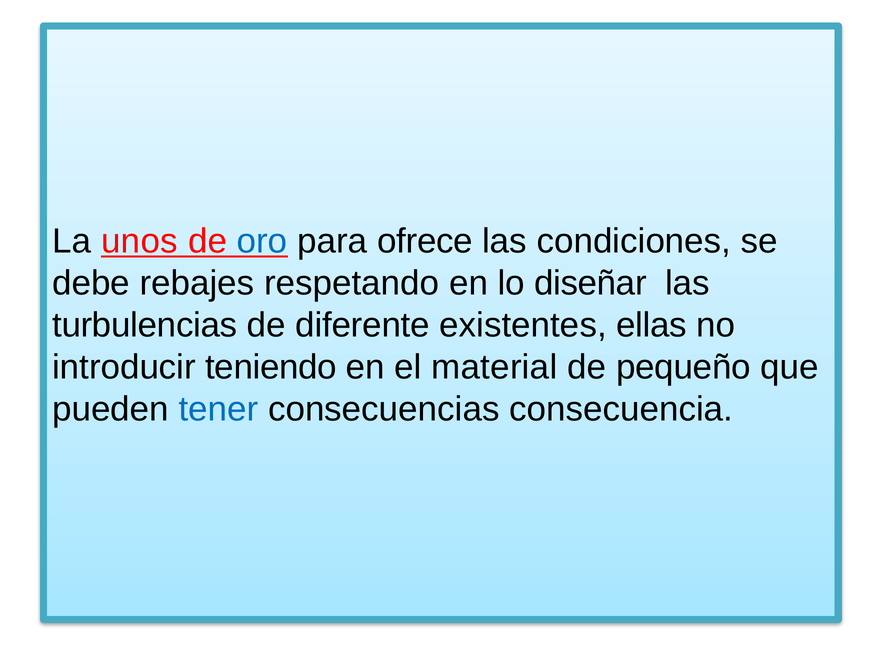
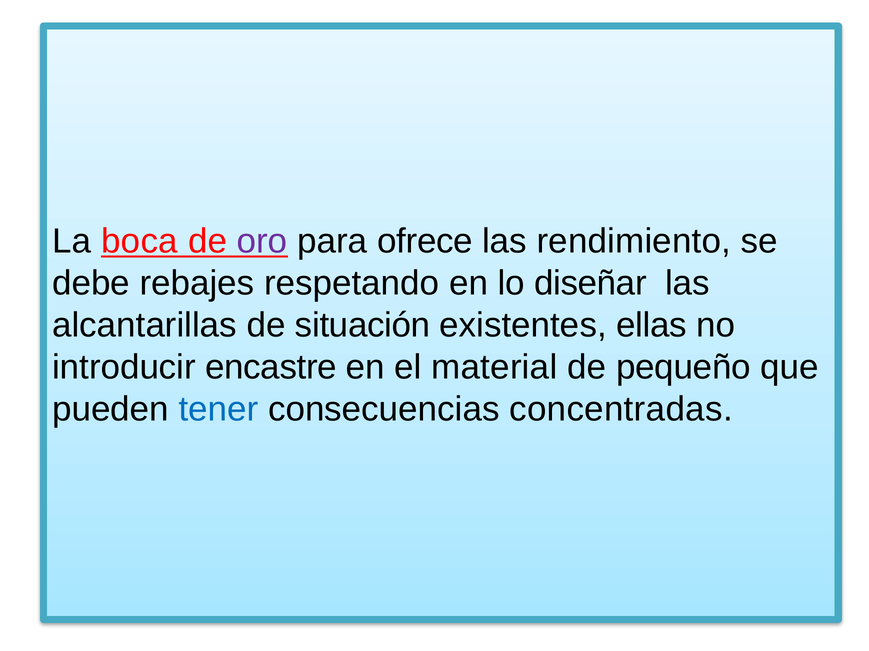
unos: unos -> boca
oro colour: blue -> purple
condiciones: condiciones -> rendimiento
turbulencias: turbulencias -> alcantarillas
diferente: diferente -> situación
teniendo: teniendo -> encastre
consecuencia: consecuencia -> concentradas
